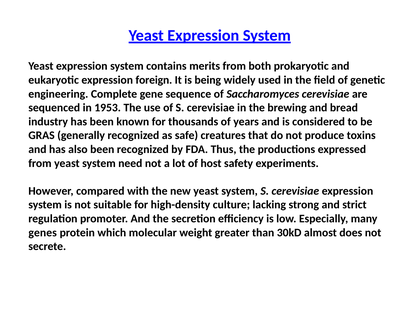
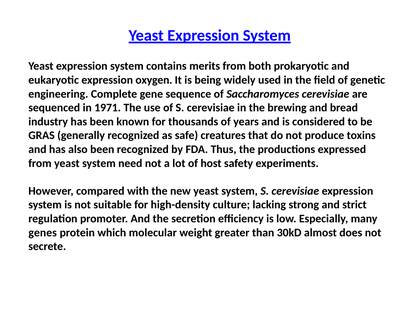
foreign: foreign -> oxygen
1953: 1953 -> 1971
